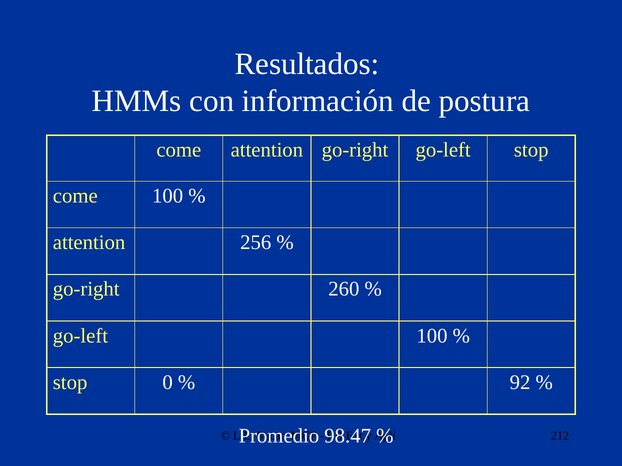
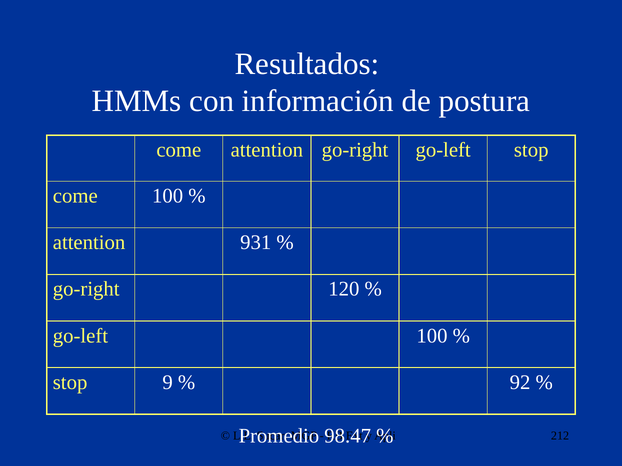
256: 256 -> 931
260: 260 -> 120
0: 0 -> 9
